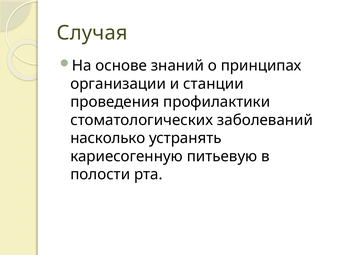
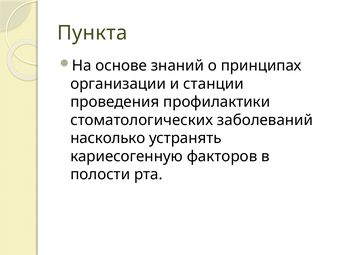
Случая: Случая -> Пункта
питьевую: питьевую -> факторов
